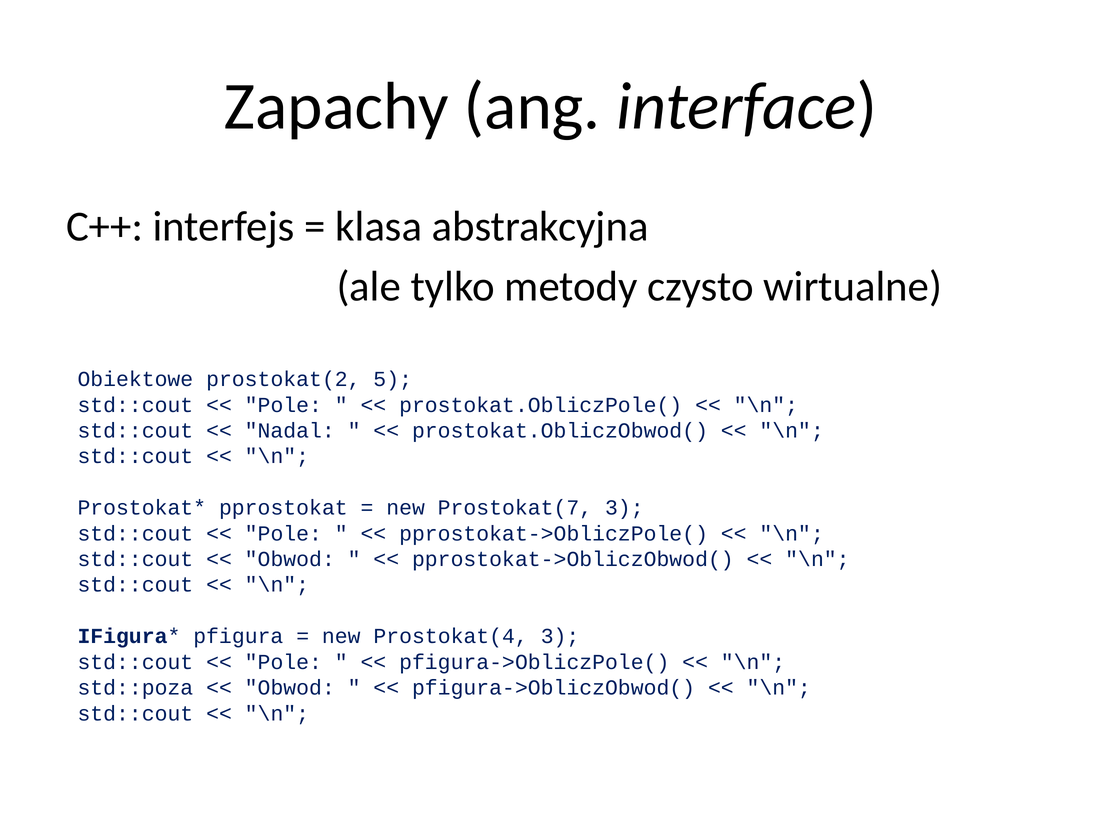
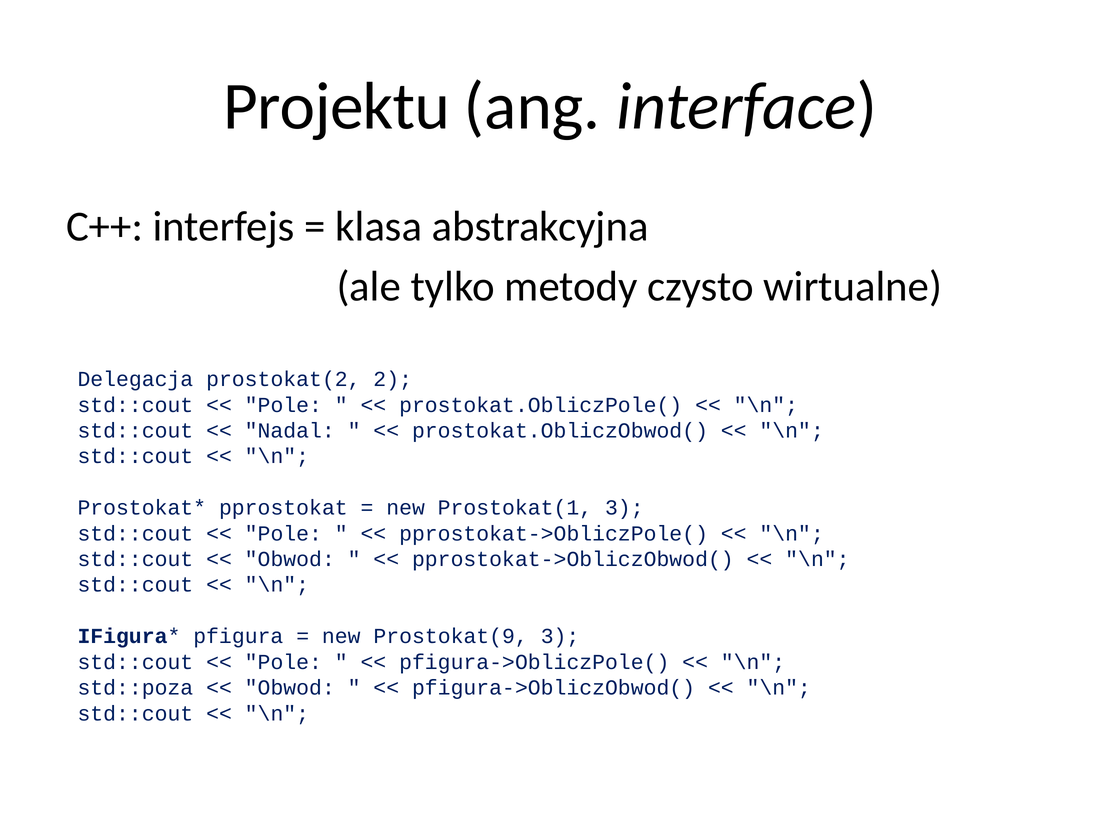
Zapachy: Zapachy -> Projektu
Obiektowe: Obiektowe -> Delegacja
5: 5 -> 2
Prostokat(7: Prostokat(7 -> Prostokat(1
Prostokat(4: Prostokat(4 -> Prostokat(9
